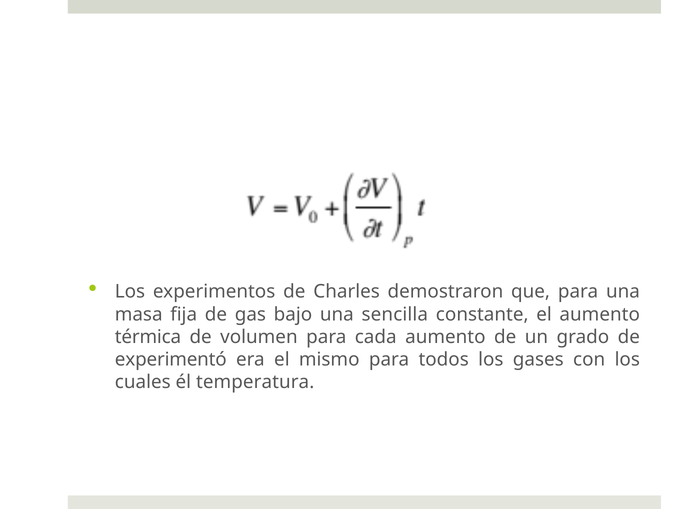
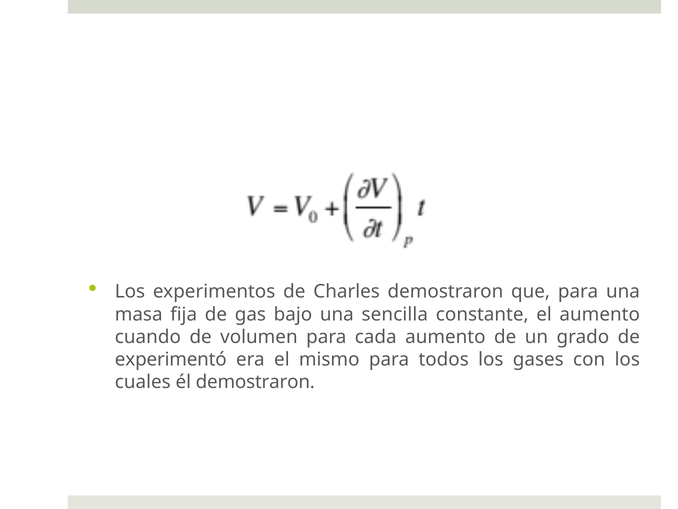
térmica: térmica -> cuando
él temperatura: temperatura -> demostraron
